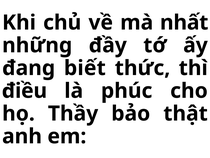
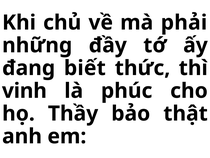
nhất: nhất -> phải
điều: điều -> vinh
